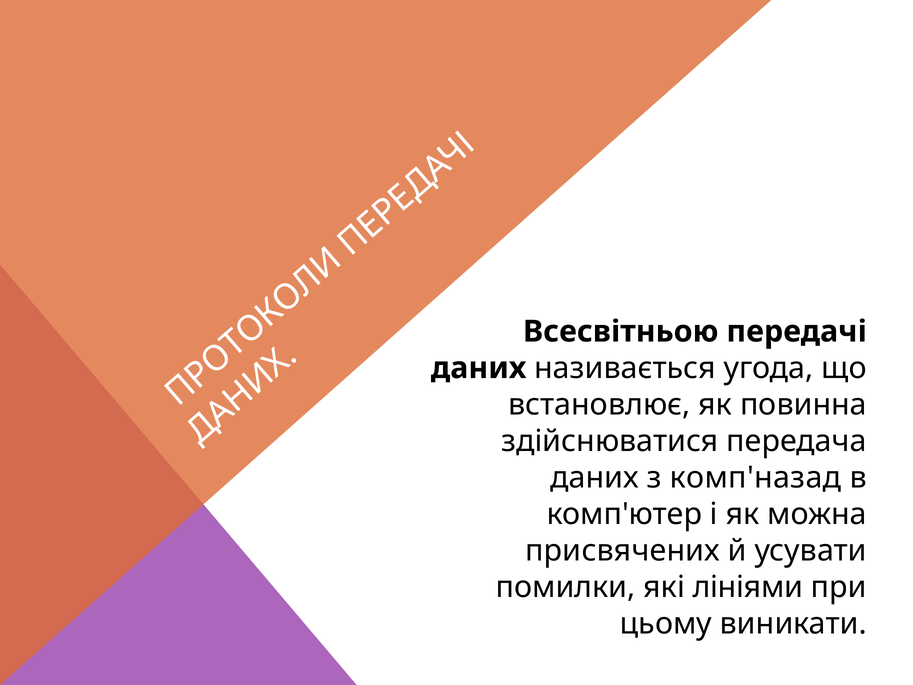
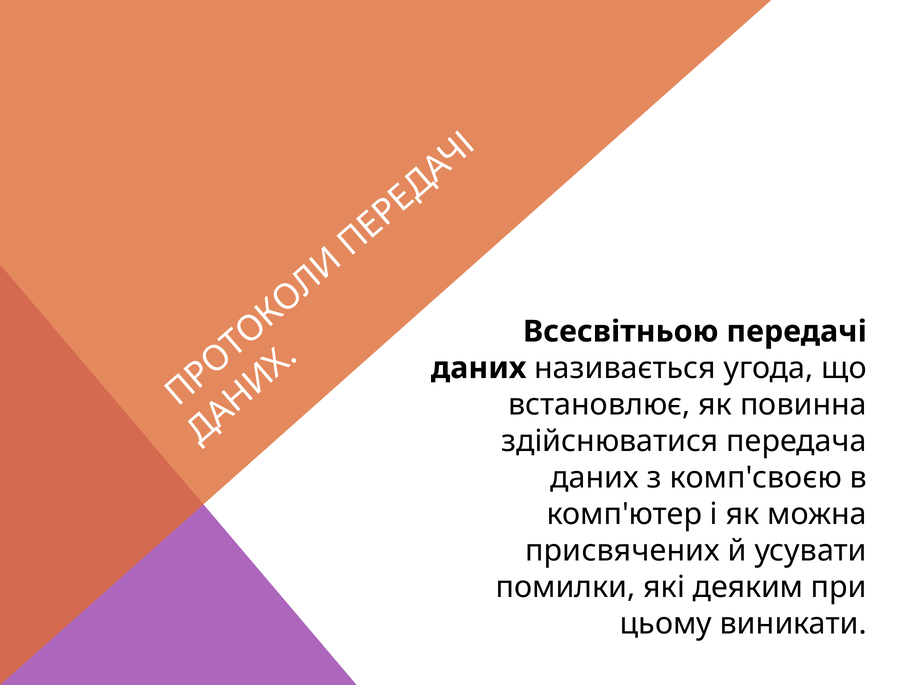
комп'назад: комп'назад -> комп'своєю
лініями: лініями -> деяким
